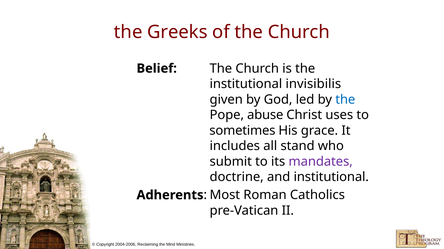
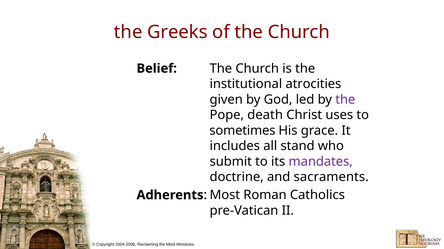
invisibilis: invisibilis -> atrocities
the at (345, 100) colour: blue -> purple
abuse: abuse -> death
and institutional: institutional -> sacraments
